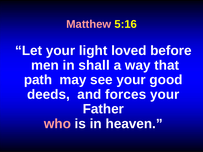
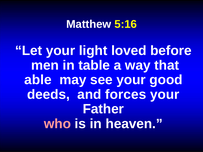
Matthew colour: pink -> white
shall: shall -> table
path: path -> able
